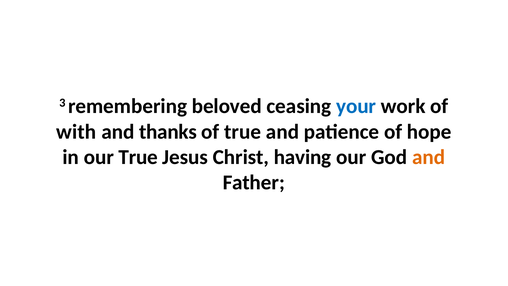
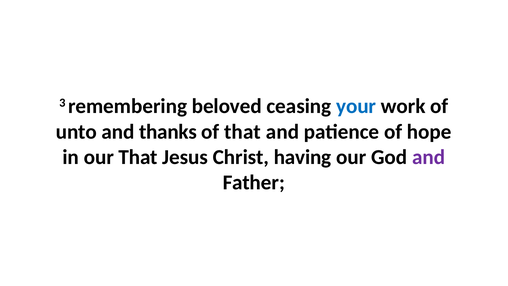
with: with -> unto
of true: true -> that
our True: True -> That
and at (429, 157) colour: orange -> purple
